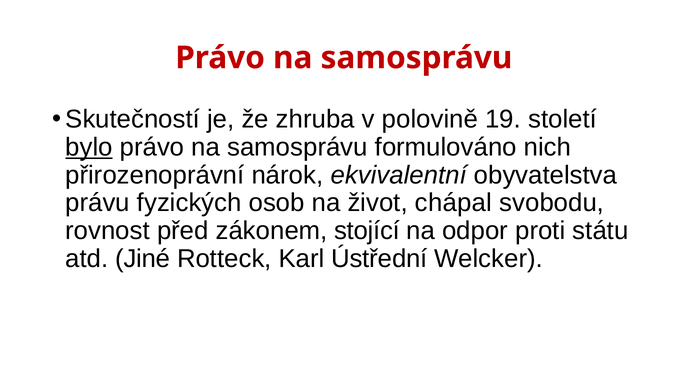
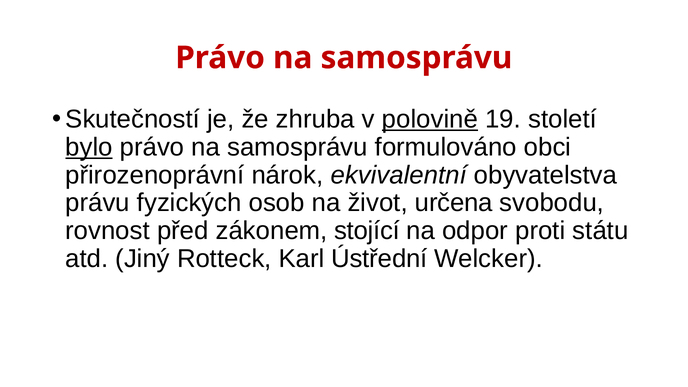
polovině underline: none -> present
nich: nich -> obci
chápal: chápal -> určena
Jiné: Jiné -> Jiný
